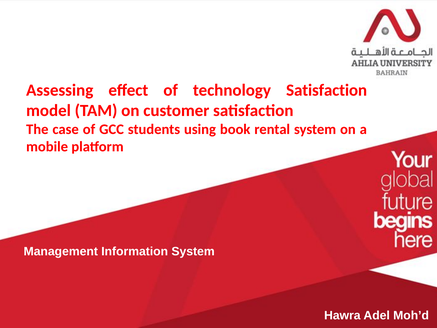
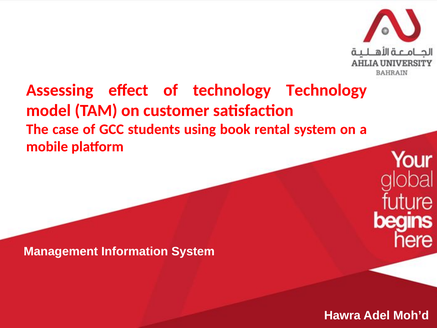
technology Satisfaction: Satisfaction -> Technology
